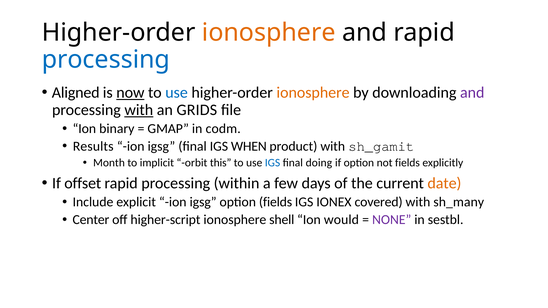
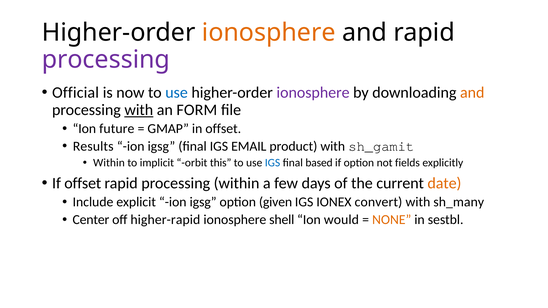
processing at (106, 60) colour: blue -> purple
Aligned: Aligned -> Official
now underline: present -> none
ionosphere at (313, 93) colour: orange -> purple
and at (472, 93) colour: purple -> orange
GRIDS: GRIDS -> FORM
binary: binary -> future
in codm: codm -> offset
WHEN: WHEN -> EMAIL
Month at (109, 163): Month -> Within
doing: doing -> based
option fields: fields -> given
covered: covered -> convert
higher-script: higher-script -> higher-rapid
NONE colour: purple -> orange
